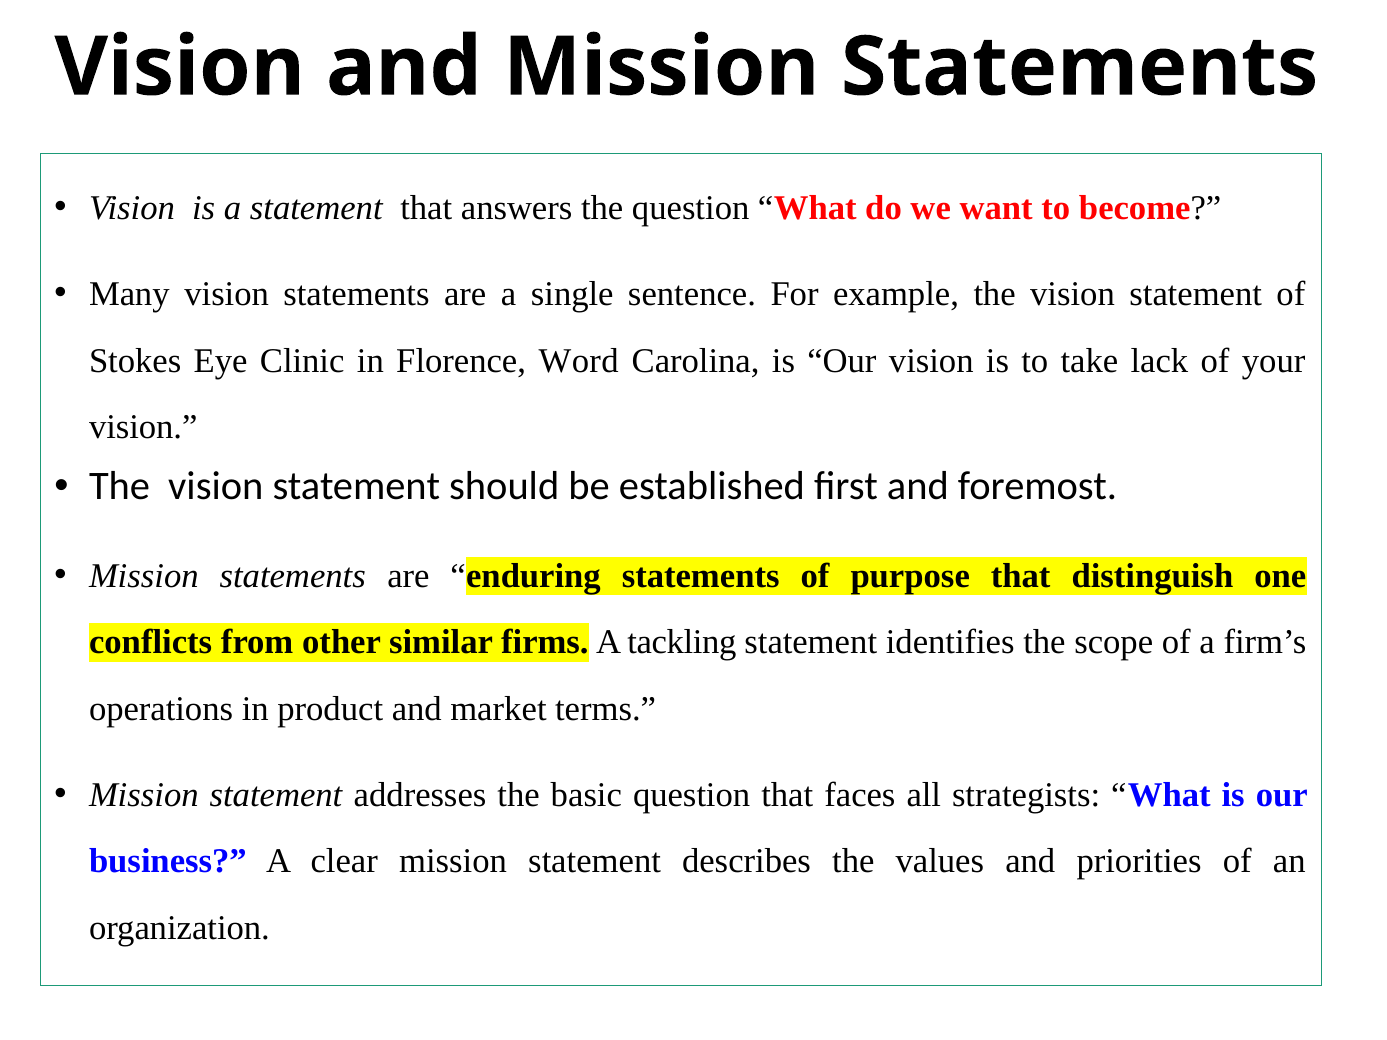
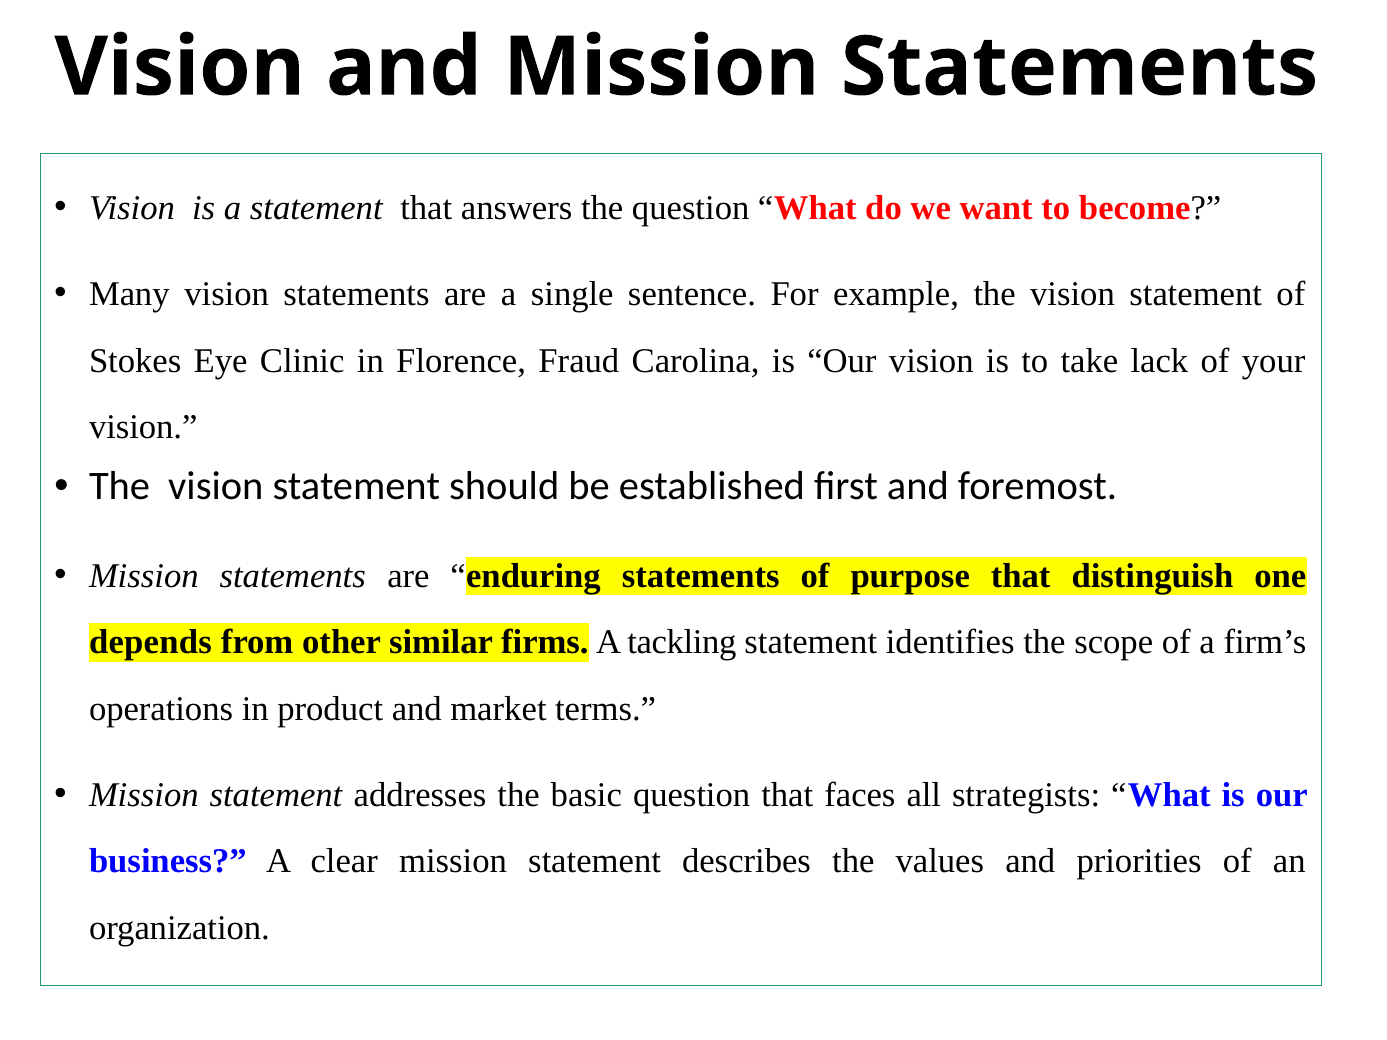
Word: Word -> Fraud
conflicts: conflicts -> depends
